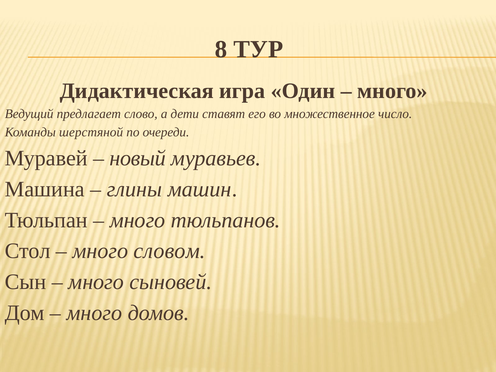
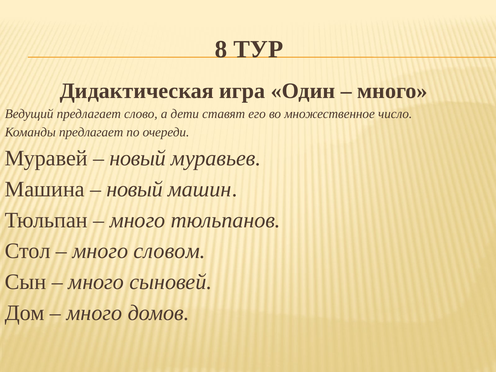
Команды шерстяной: шерстяной -> предлагает
глины at (134, 189): глины -> новый
